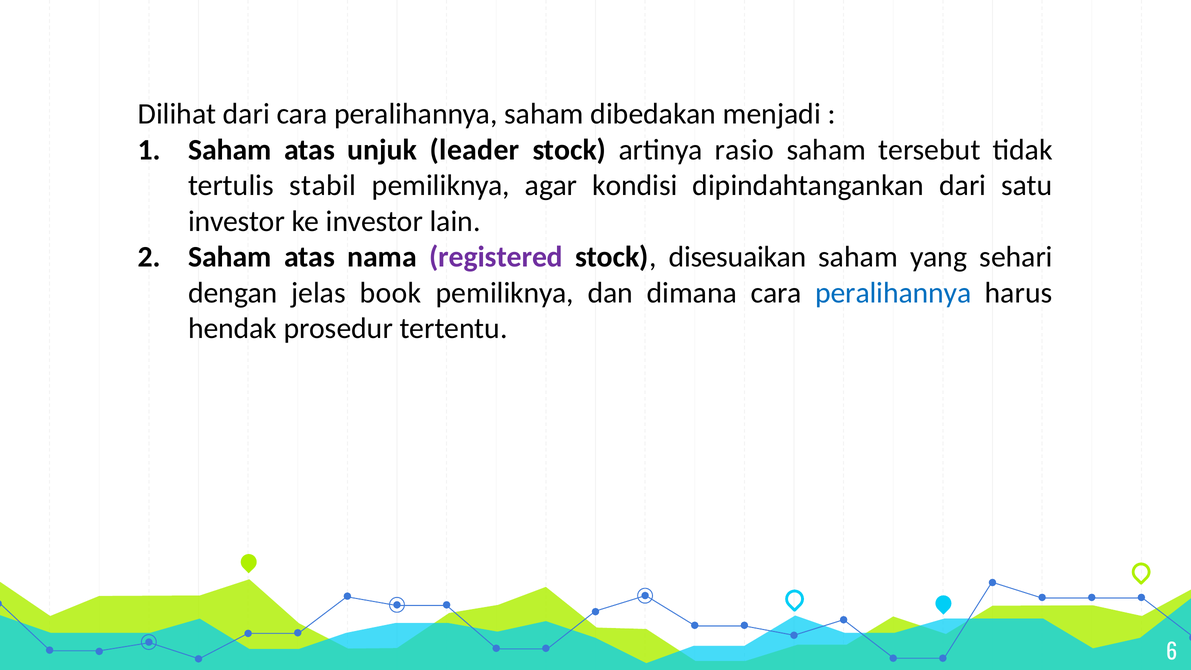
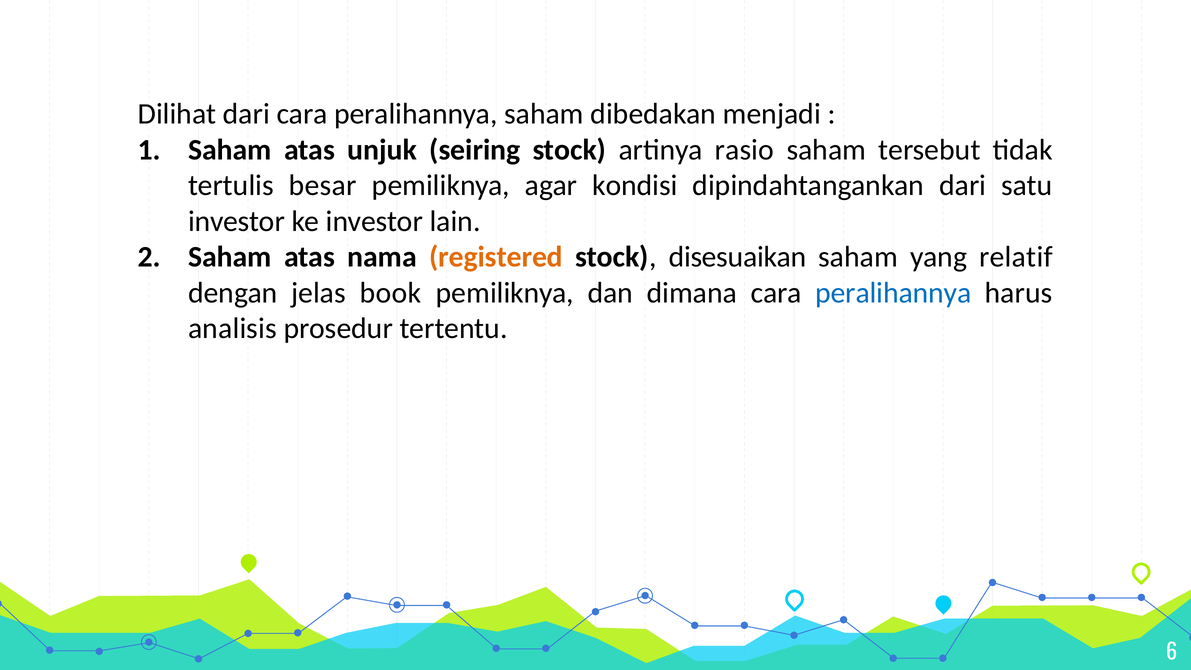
leader: leader -> seiring
stabil: stabil -> besar
registered colour: purple -> orange
sehari: sehari -> relatif
hendak: hendak -> analisis
